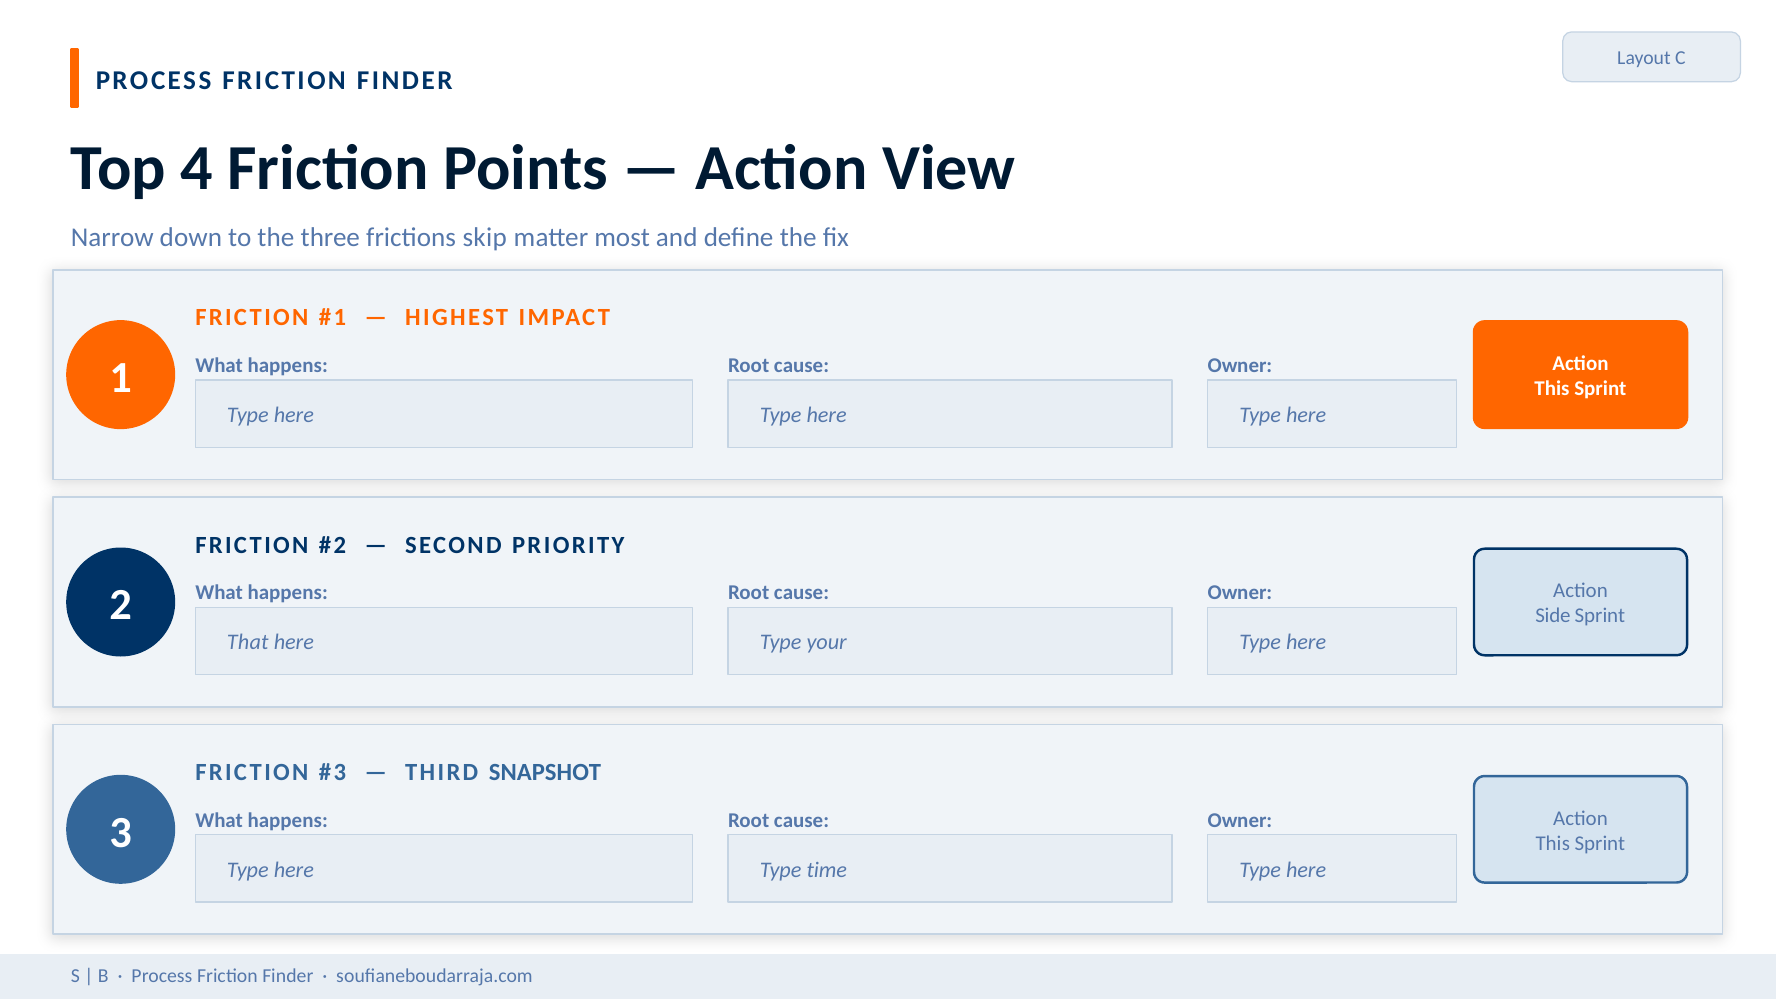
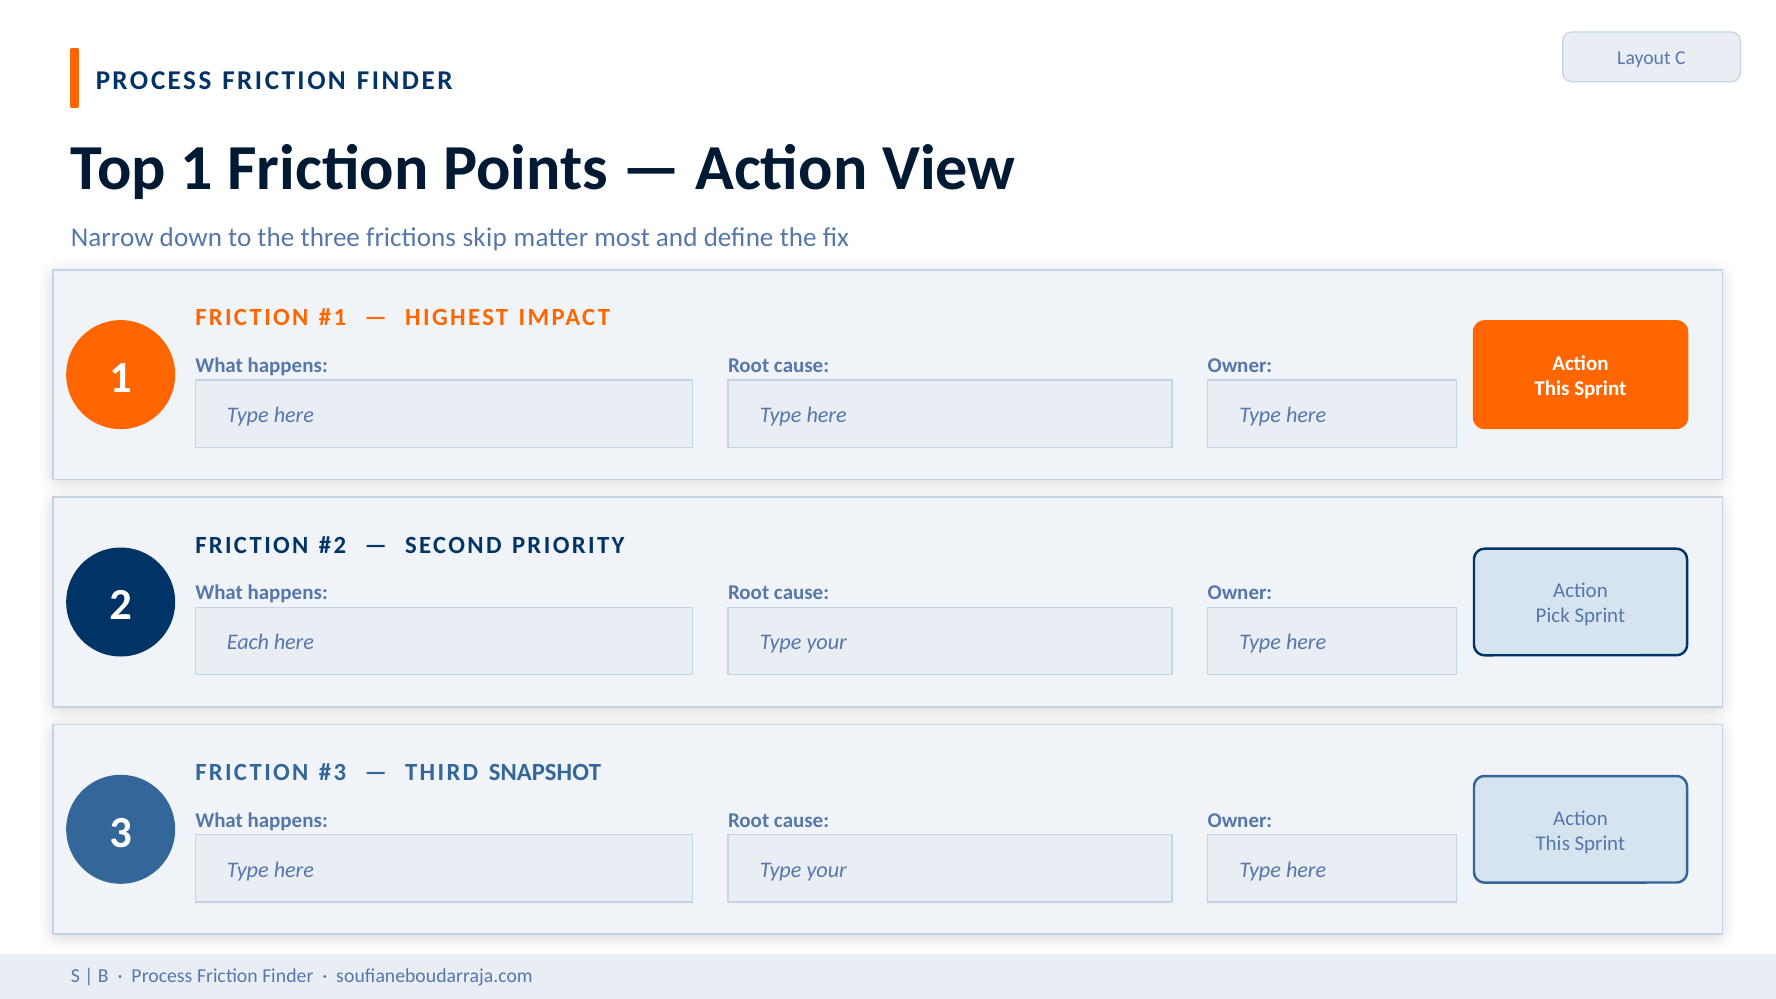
Top 4: 4 -> 1
Side: Side -> Pick
That: That -> Each
time at (827, 870): time -> your
